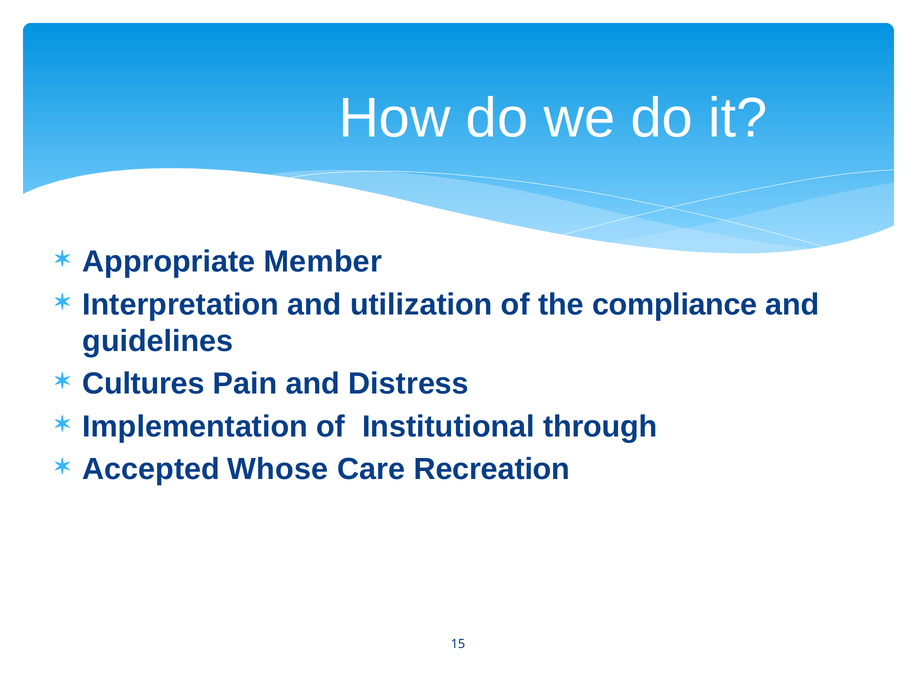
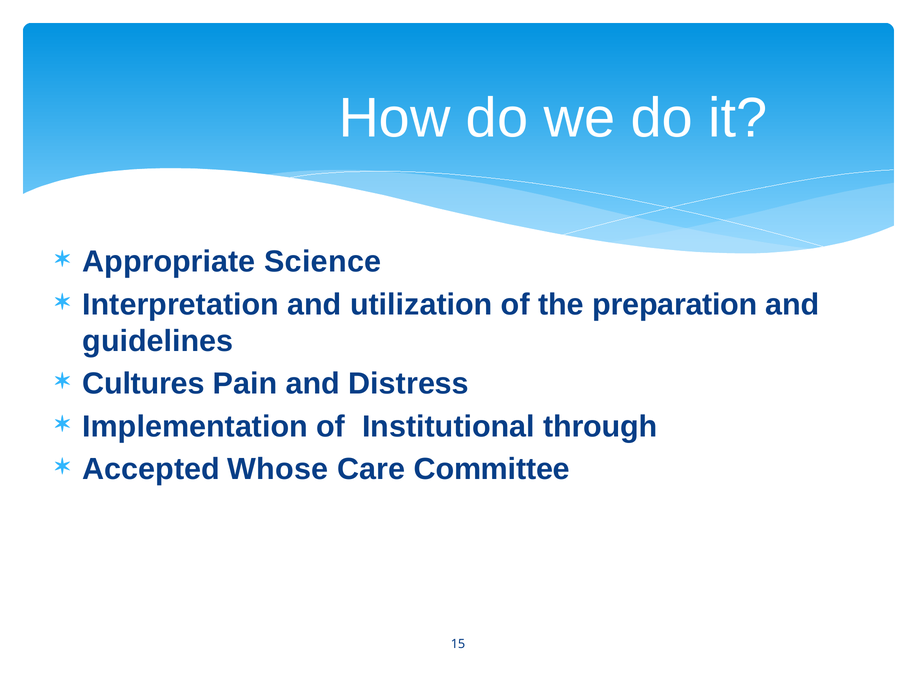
Member: Member -> Science
compliance: compliance -> preparation
Recreation: Recreation -> Committee
